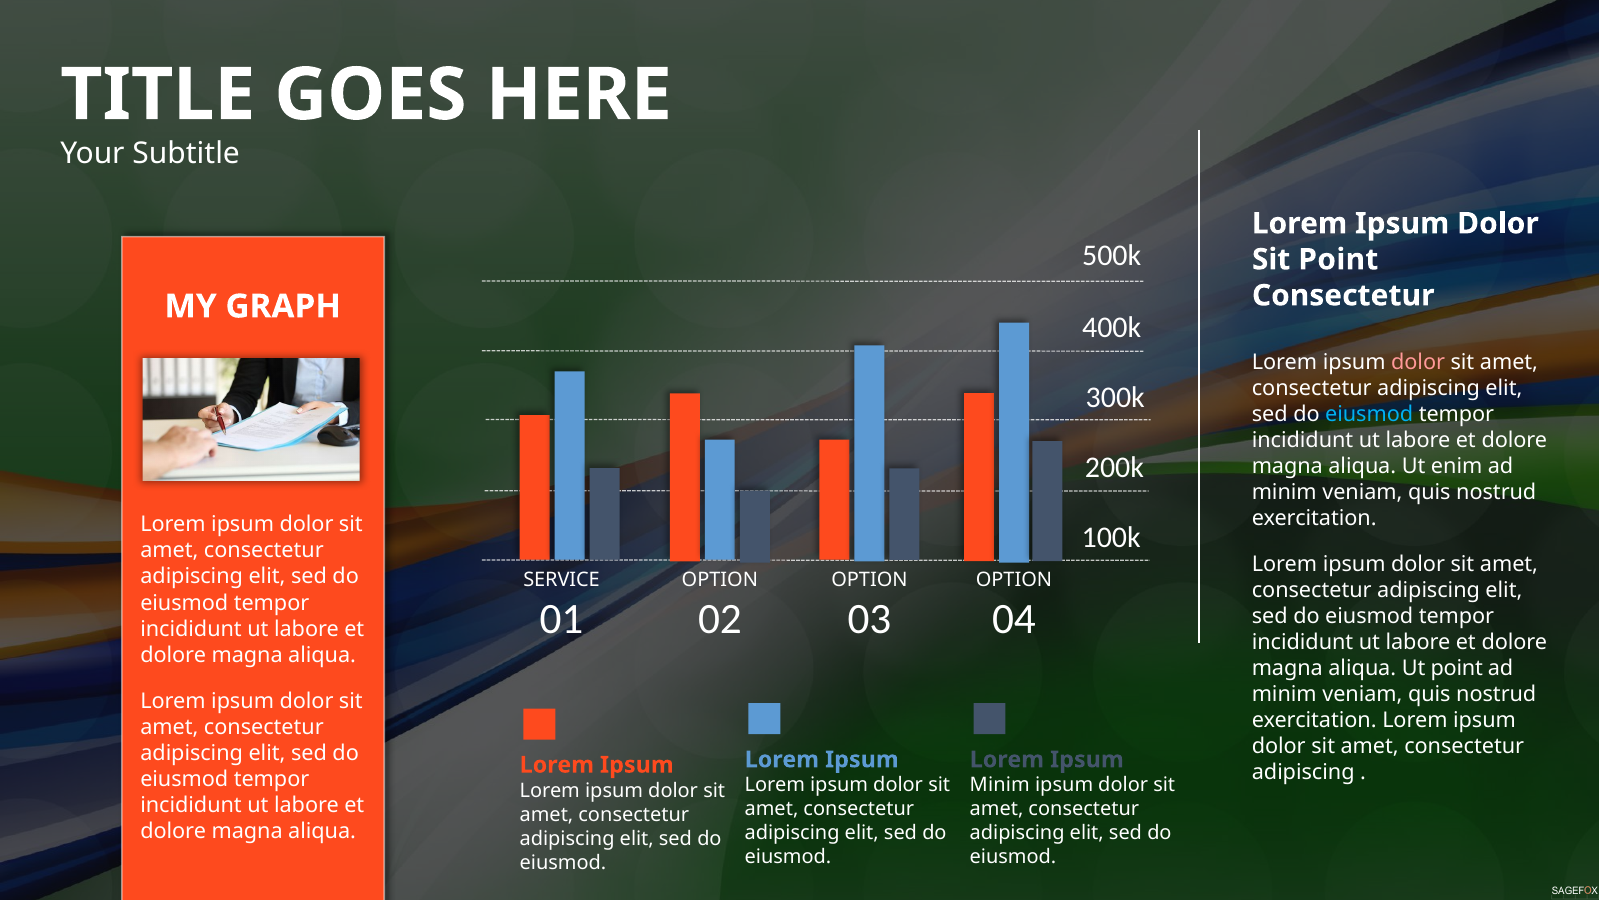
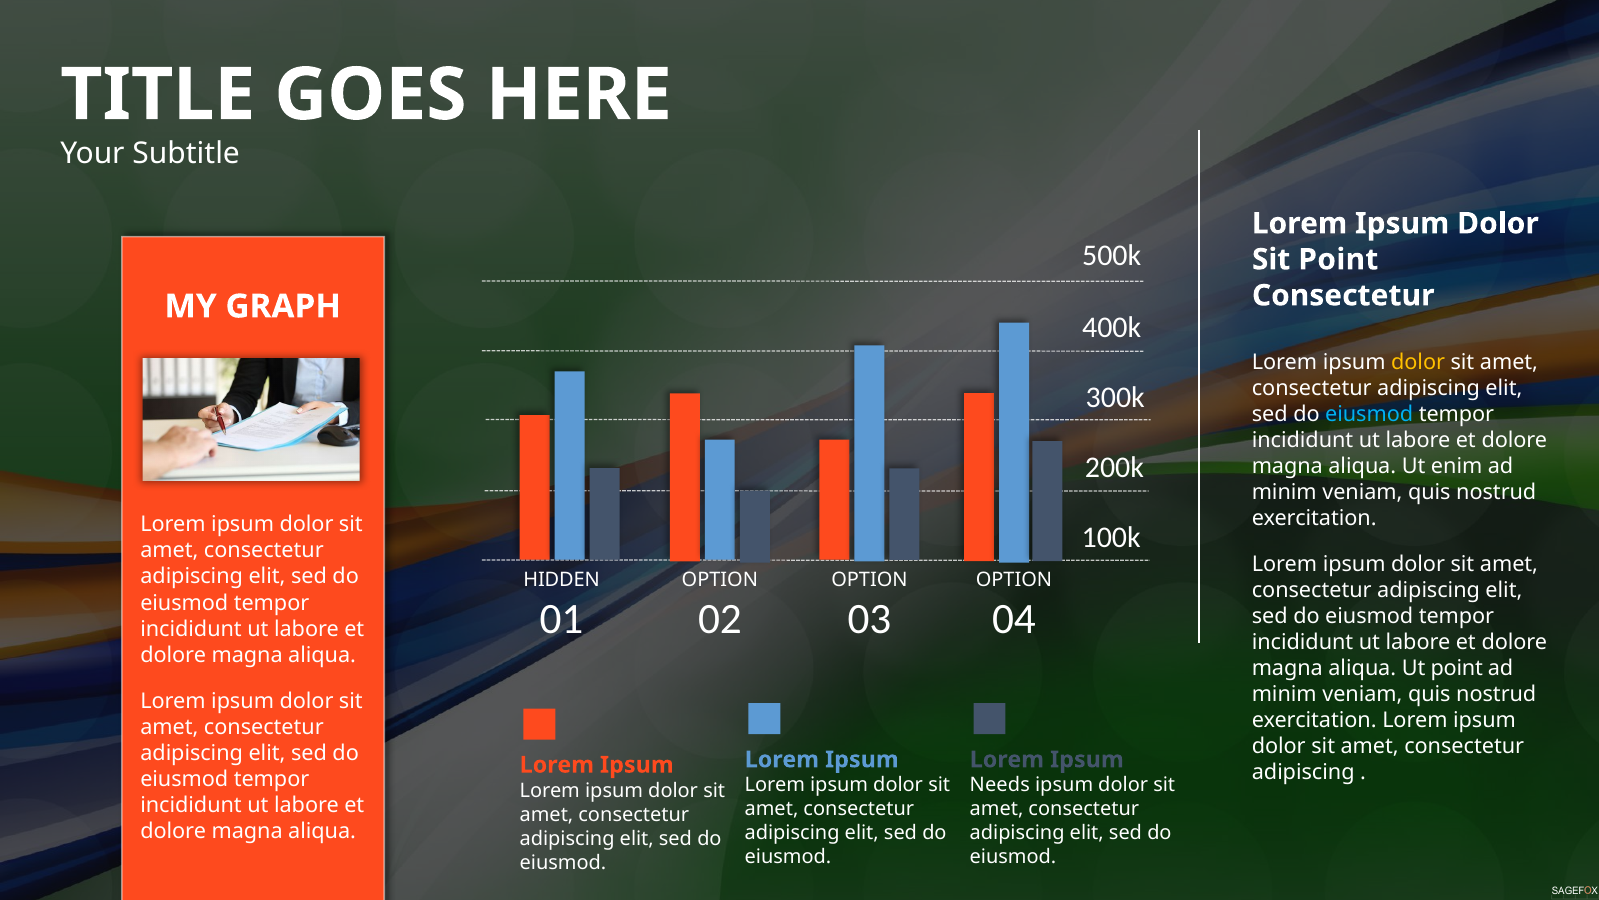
dolor at (1418, 362) colour: pink -> yellow
SERVICE: SERVICE -> HIDDEN
Minim at (1000, 785): Minim -> Needs
